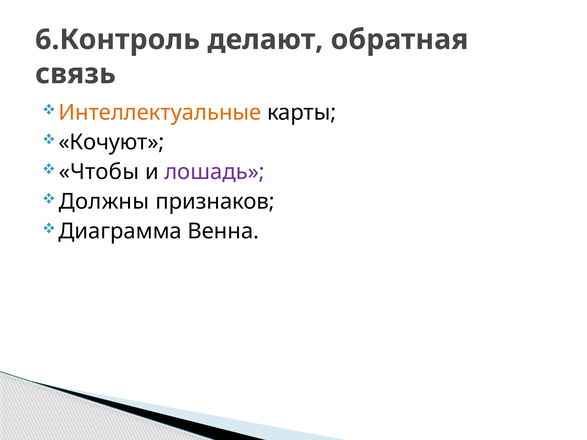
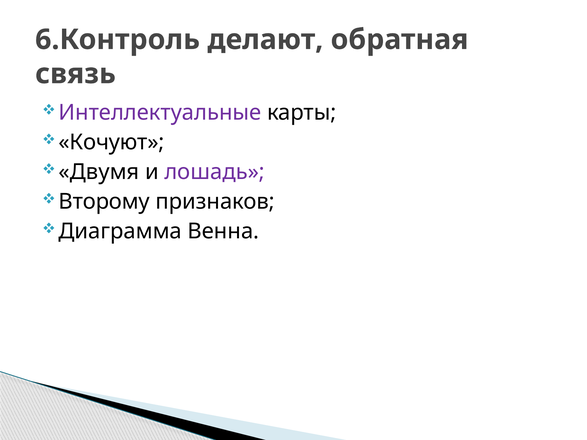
Интеллектуальные colour: orange -> purple
Чтобы: Чтобы -> Двумя
Должны: Должны -> Второму
